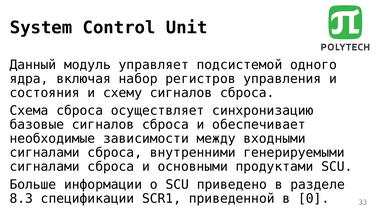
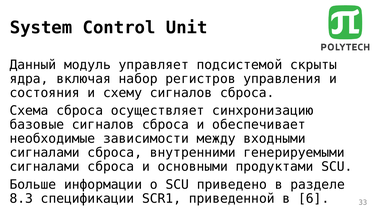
одного: одного -> скрыты
0: 0 -> 6
